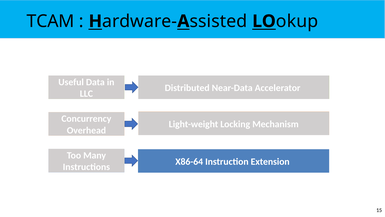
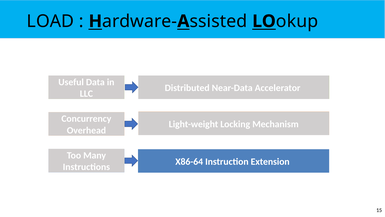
TCAM: TCAM -> LOAD
